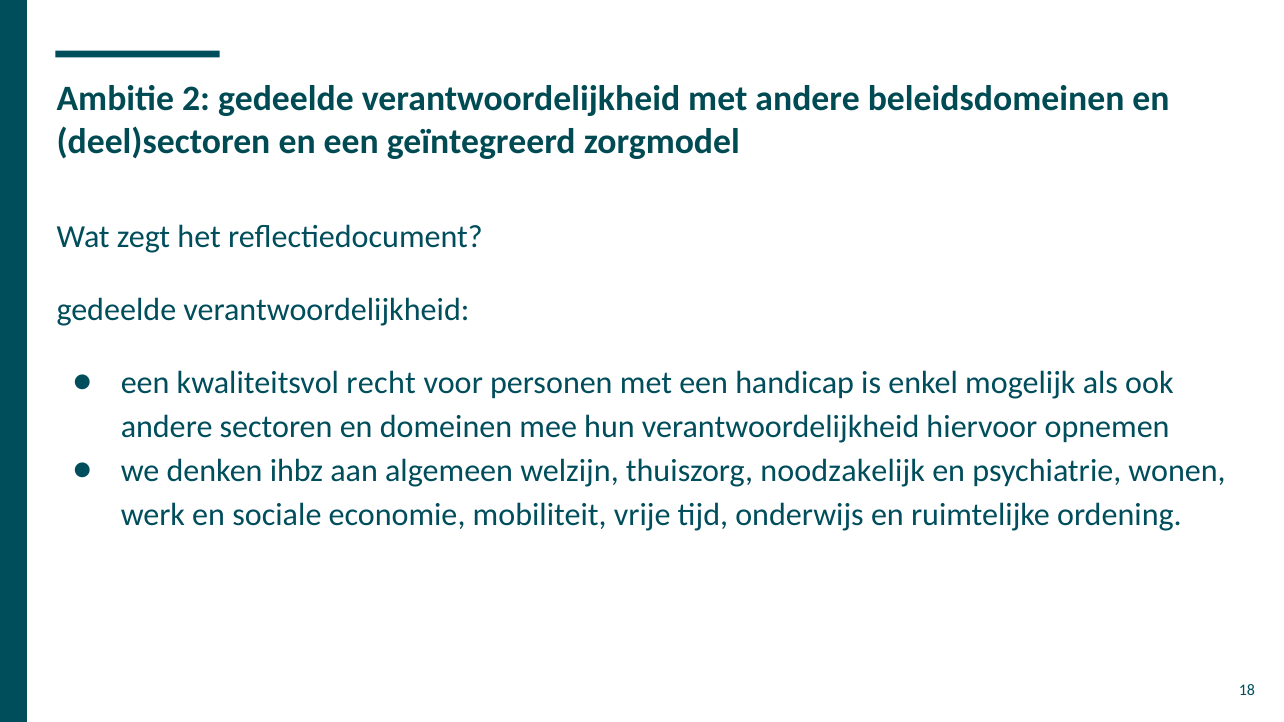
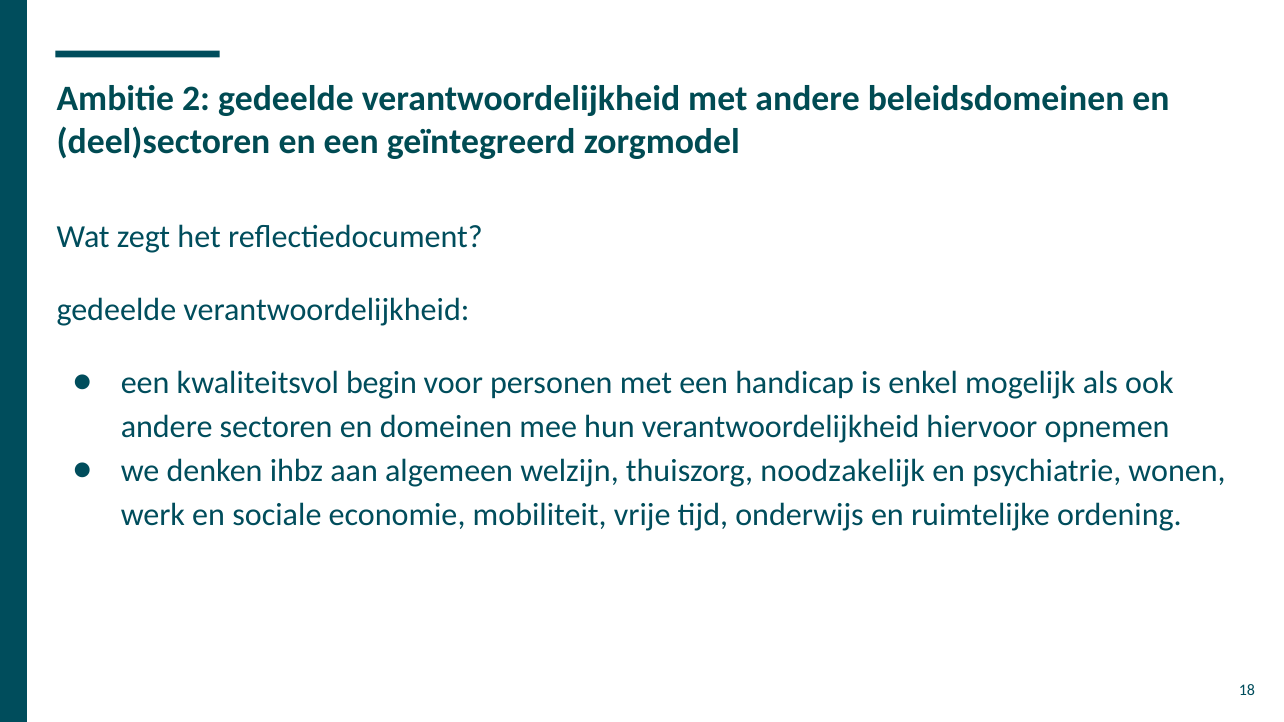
recht: recht -> begin
